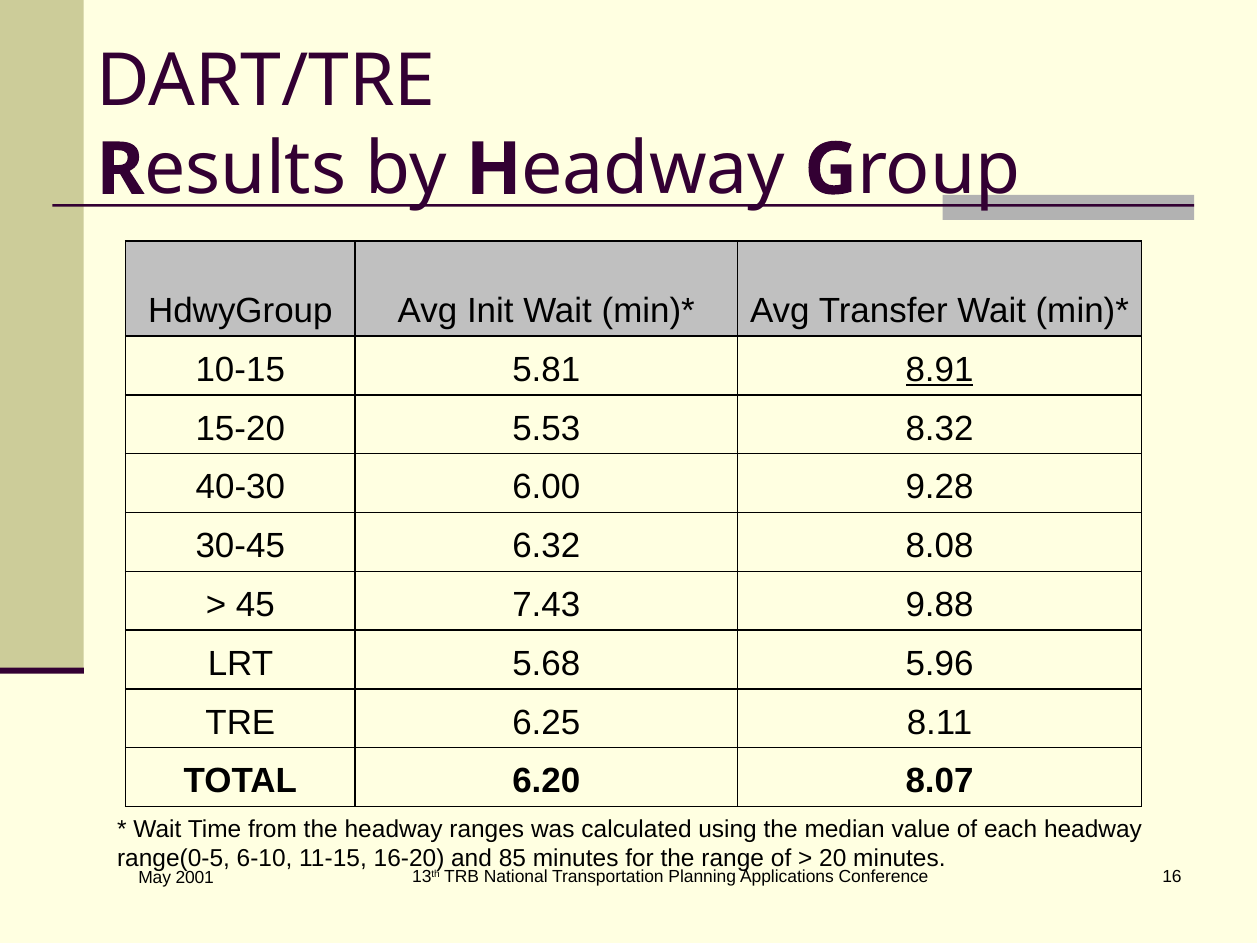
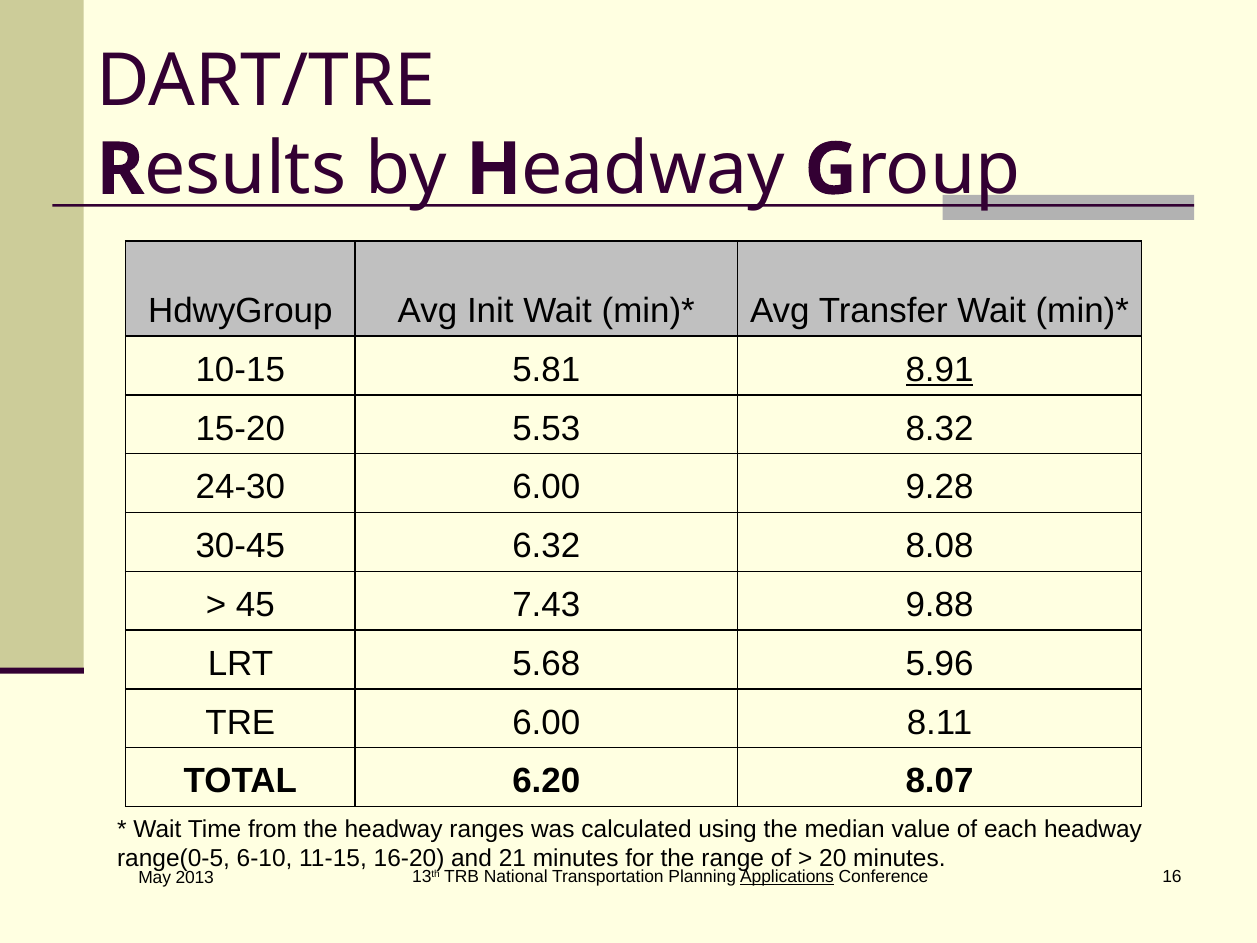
40-30: 40-30 -> 24-30
TRE 6.25: 6.25 -> 6.00
85: 85 -> 21
2001: 2001 -> 2013
Applications underline: none -> present
